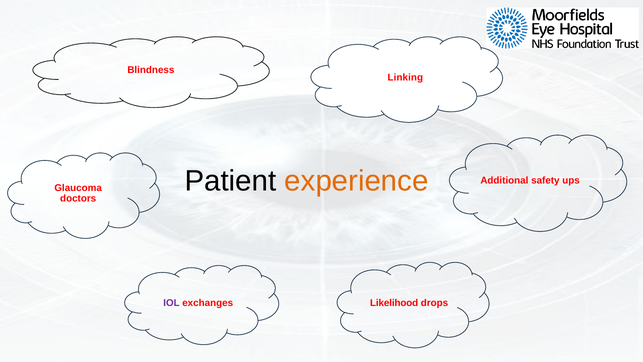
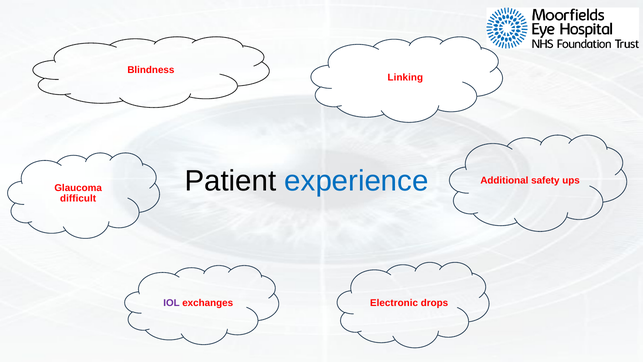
experience colour: orange -> blue
doctors: doctors -> difficult
Likelihood: Likelihood -> Electronic
